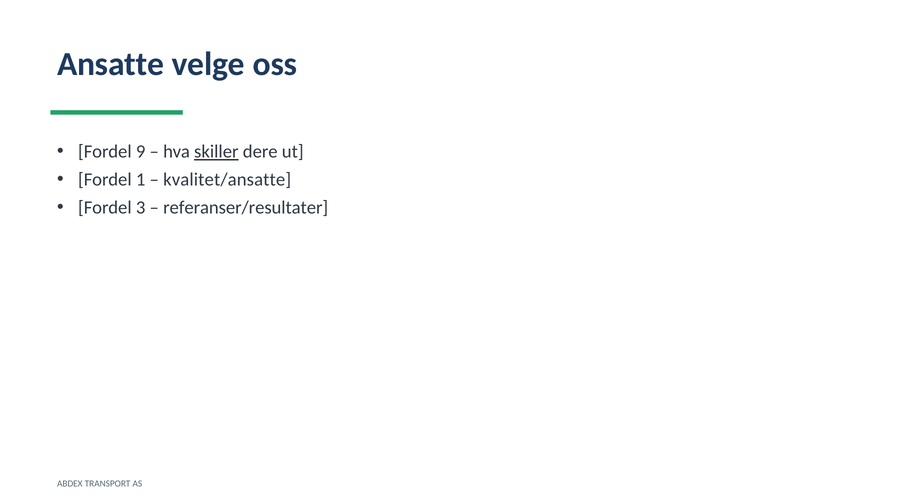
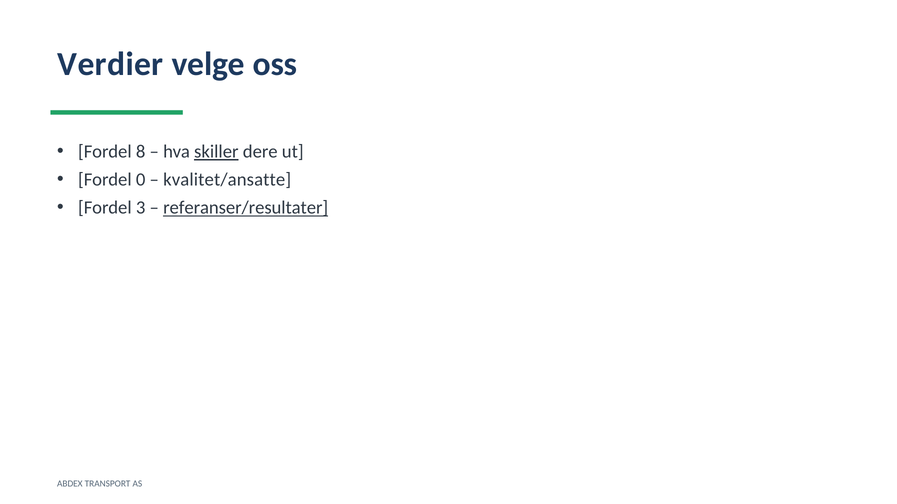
Ansatte: Ansatte -> Verdier
9: 9 -> 8
1: 1 -> 0
referanser/resultater underline: none -> present
